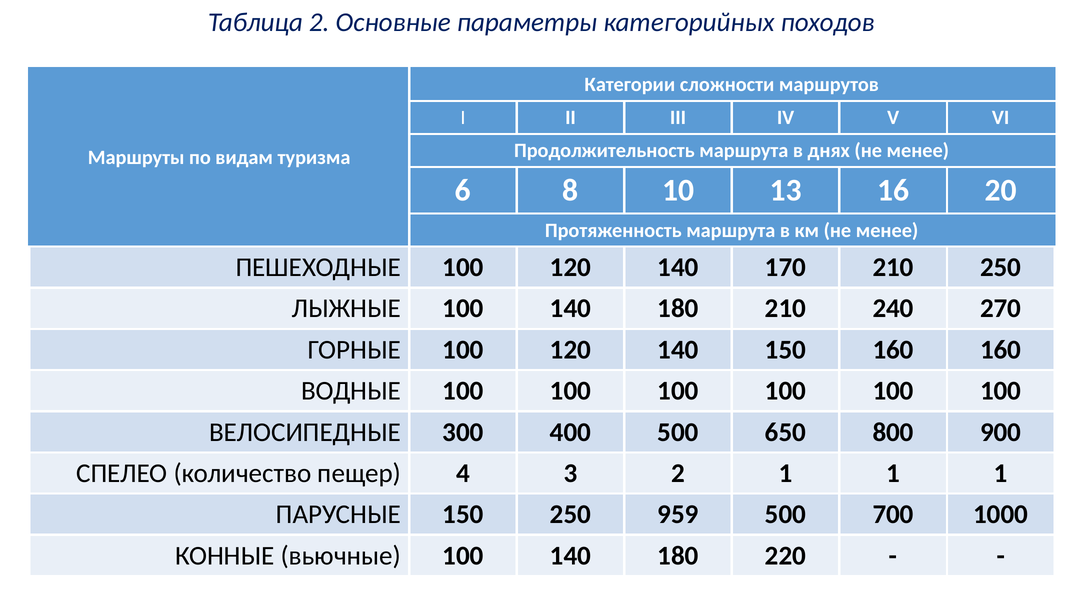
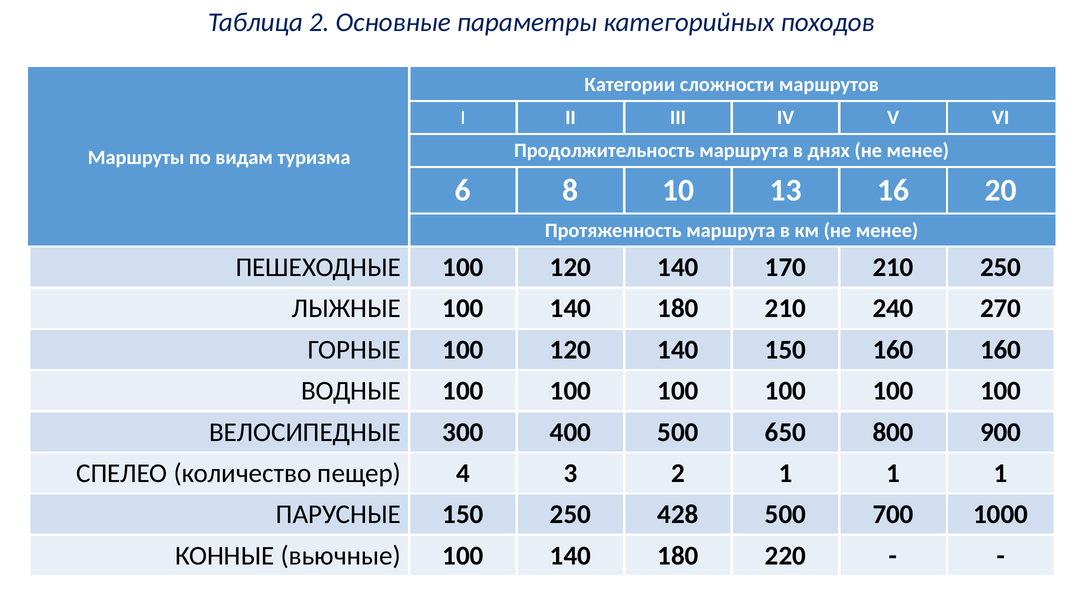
959: 959 -> 428
